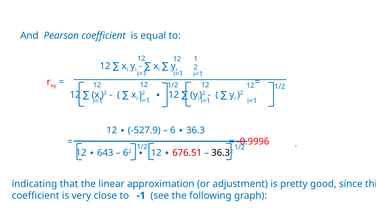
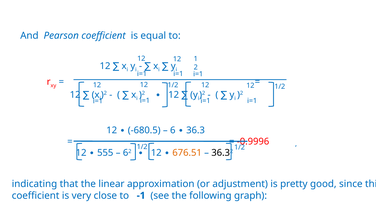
-527.9: -527.9 -> -680.5
676.51 colour: red -> orange
643: 643 -> 555
